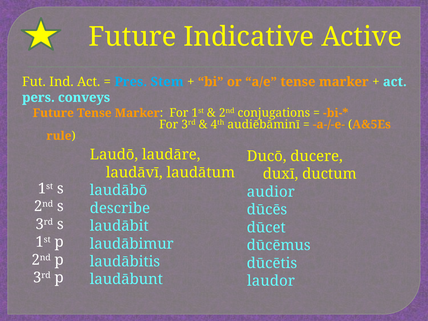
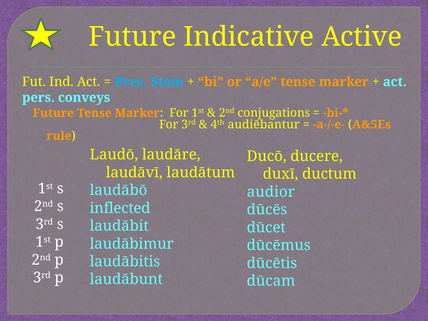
audiēbāminī: audiēbāminī -> audiēbantur
describe: describe -> inflected
laudor: laudor -> dūcam
